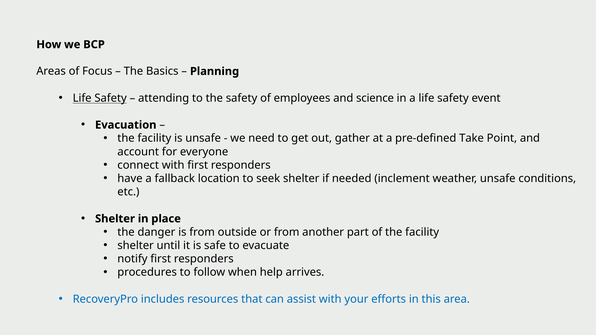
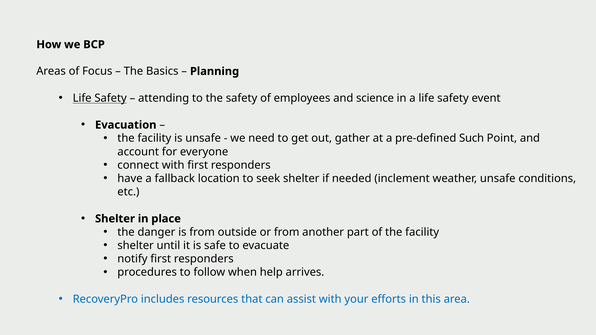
Take: Take -> Such
